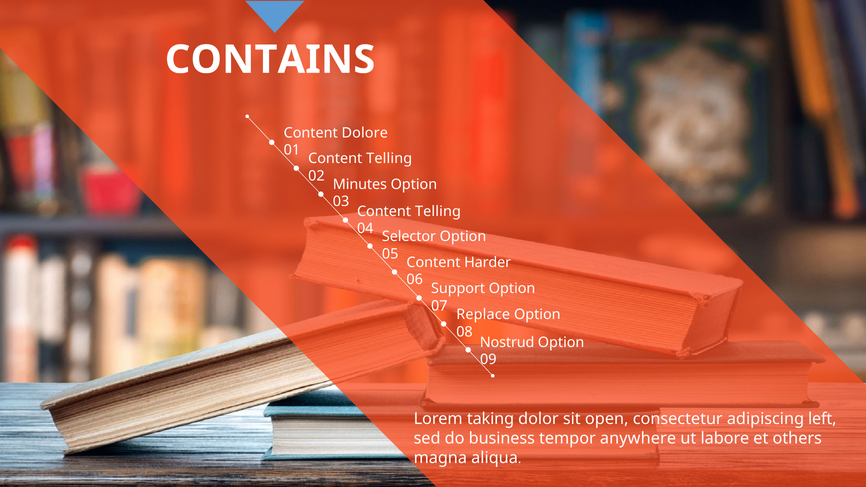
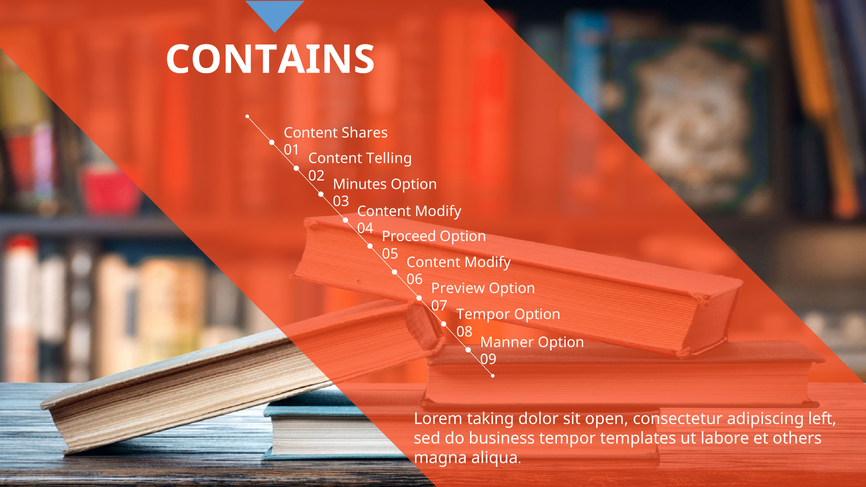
Dolore: Dolore -> Shares
Telling at (438, 211): Telling -> Modify
Selector: Selector -> Proceed
Harder at (488, 262): Harder -> Modify
Support: Support -> Preview
Replace at (483, 315): Replace -> Tempor
Nostrud: Nostrud -> Manner
anywhere: anywhere -> templates
